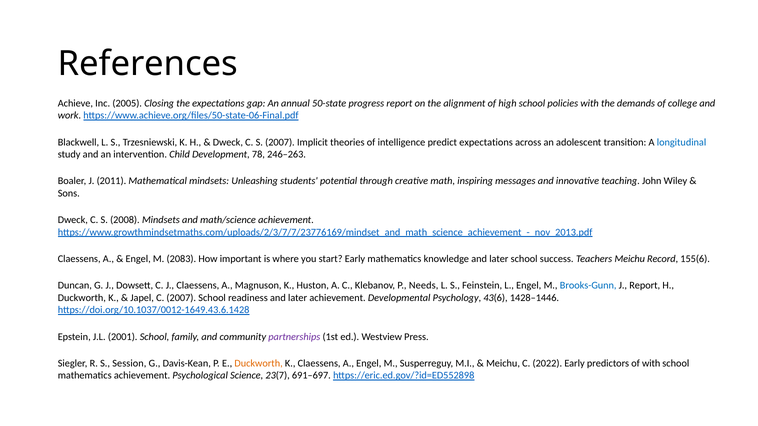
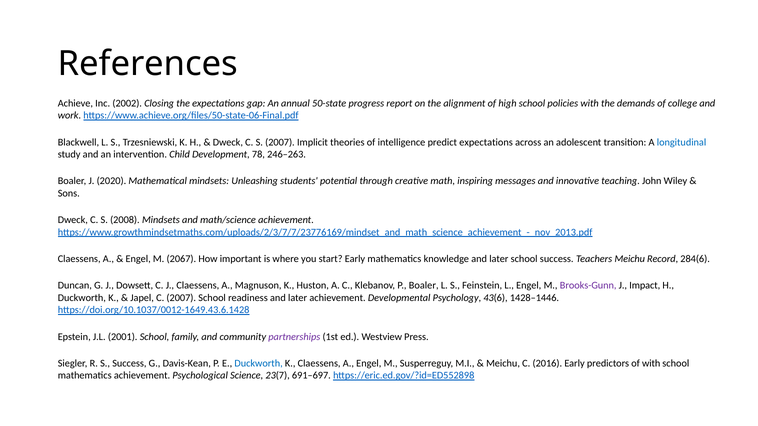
2005: 2005 -> 2002
2011: 2011 -> 2020
2083: 2083 -> 2067
155(6: 155(6 -> 284(6
P Needs: Needs -> Boaler
Brooks-Gunn colour: blue -> purple
J Report: Report -> Impact
S Session: Session -> Success
Duckworth at (259, 364) colour: orange -> blue
2022: 2022 -> 2016
